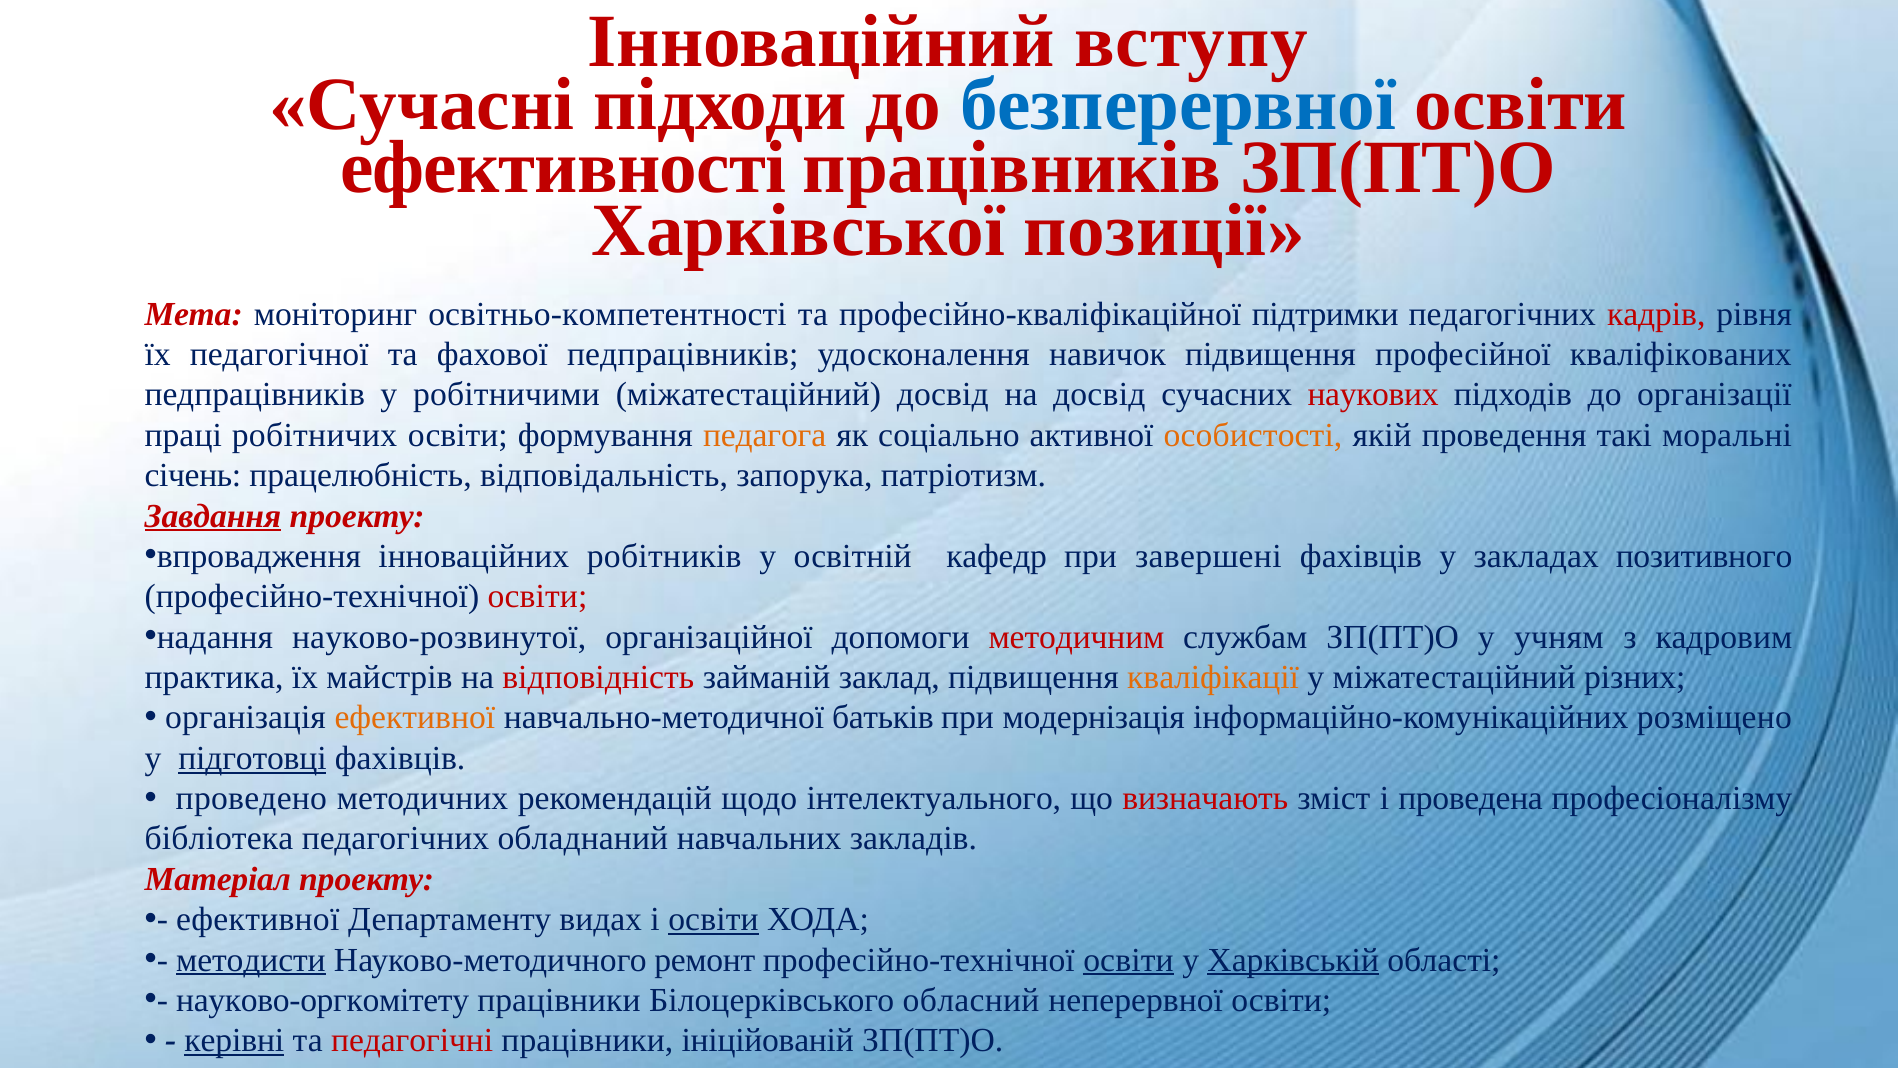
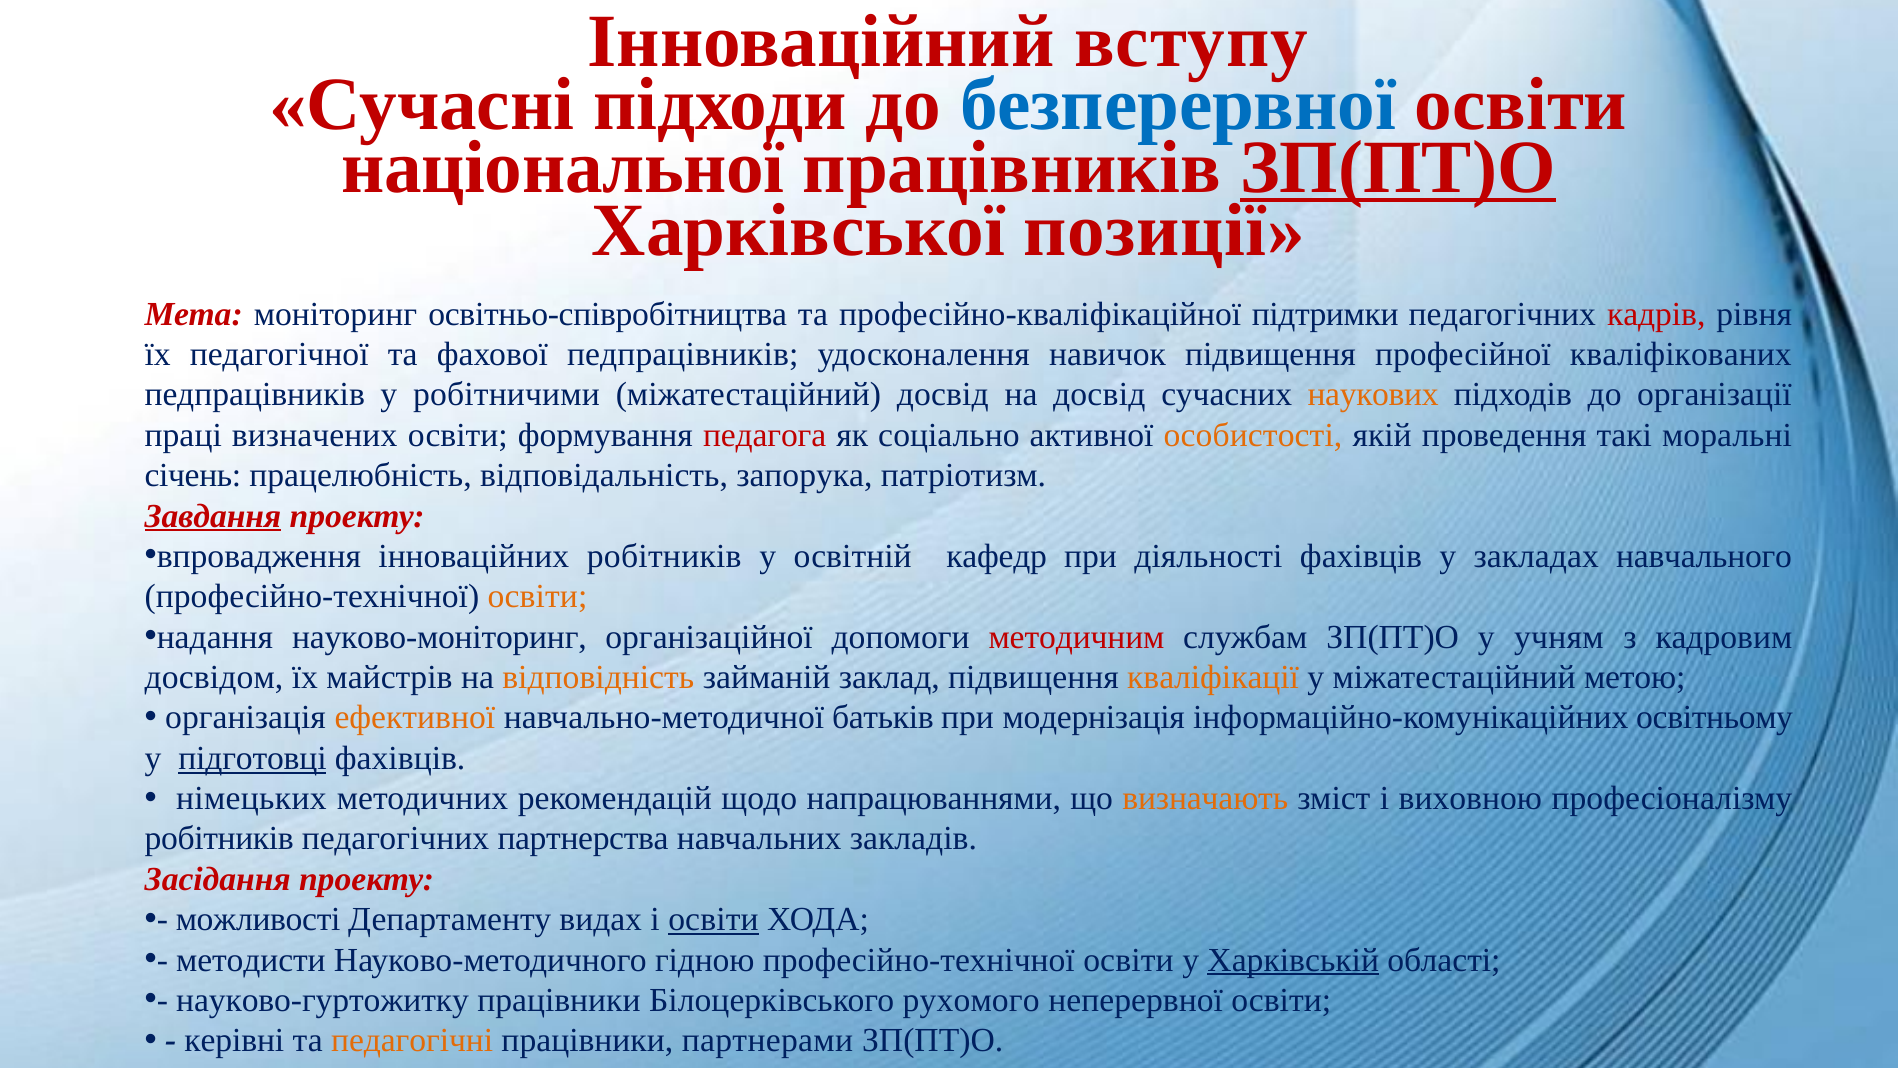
ефективності: ефективності -> національної
ЗП(ПТ)О at (1398, 168) underline: none -> present
освітньо-компетентності: освітньо-компетентності -> освітньо-співробітництва
наукових colour: red -> orange
робітничих: робітничих -> визначених
педагога colour: orange -> red
завершені: завершені -> діяльності
позитивного: позитивного -> навчального
освіти at (537, 596) colour: red -> orange
науково-розвинутої: науково-розвинутої -> науково-моніторинг
практика: практика -> досвідом
відповідність colour: red -> orange
різних: різних -> метою
розміщено: розміщено -> освітньому
проведено: проведено -> німецьких
інтелектуального: інтелектуального -> напрацюваннями
визначають colour: red -> orange
проведена: проведена -> виховною
бібліотека at (219, 839): бібліотека -> робітників
обладнаний: обладнаний -> партнерства
Матеріал: Матеріал -> Засідання
ефективної at (258, 919): ефективної -> можливості
методисти underline: present -> none
ремонт: ремонт -> гідною
освіти at (1128, 960) underline: present -> none
науково-оргкомітету: науково-оргкомітету -> науково-гуртожитку
обласний: обласний -> рухомого
керівні underline: present -> none
педагогічні colour: red -> orange
ініційованій: ініційованій -> партнерами
